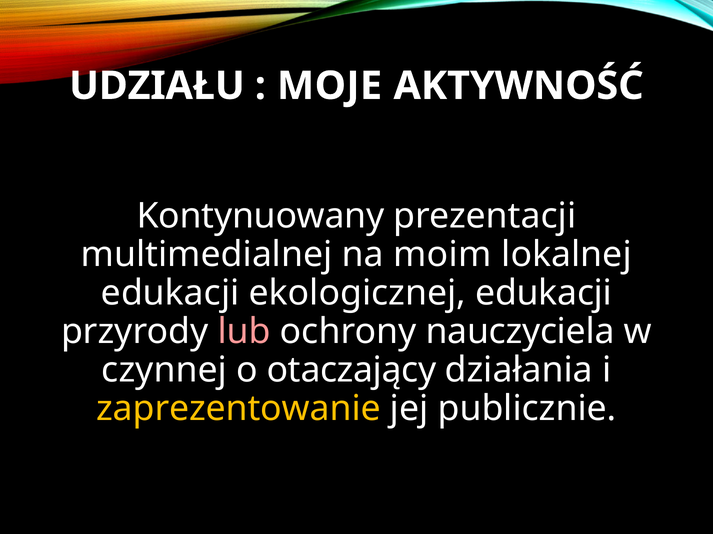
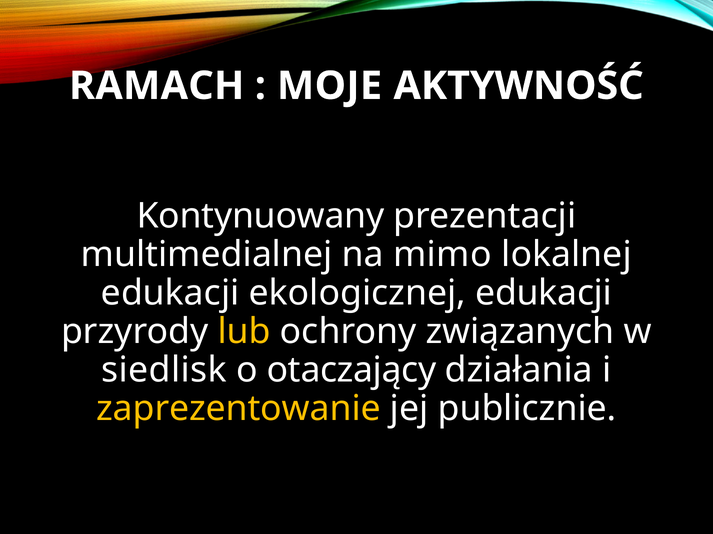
UDZIAŁU: UDZIAŁU -> RAMACH
moim: moim -> mimo
lub colour: pink -> yellow
nauczyciela: nauczyciela -> związanych
czynnej: czynnej -> siedlisk
